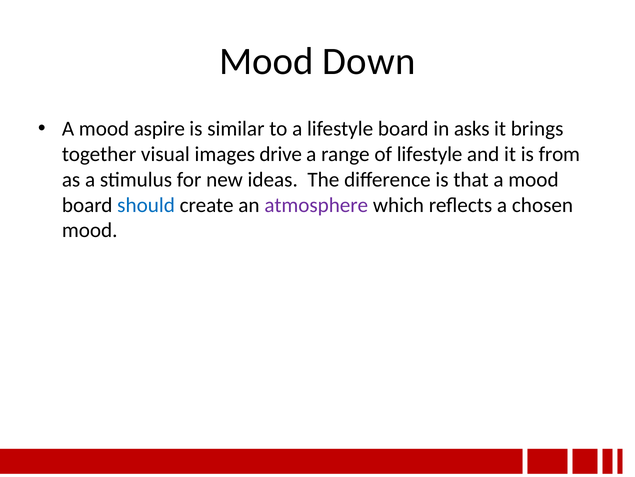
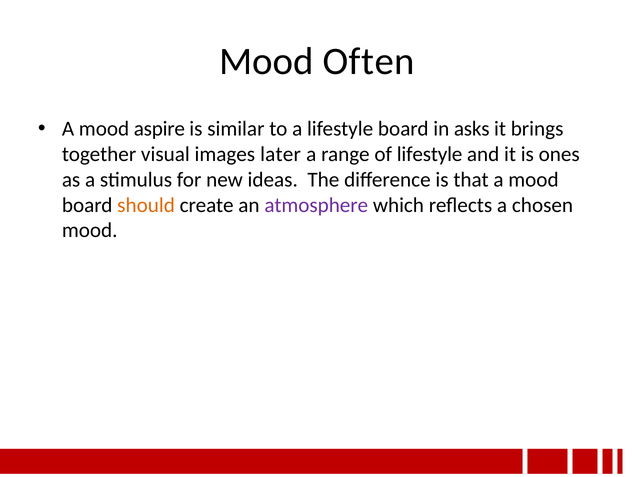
Down: Down -> Often
drive: drive -> later
from: from -> ones
should colour: blue -> orange
